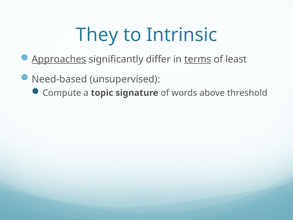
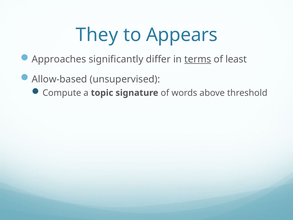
Intrinsic: Intrinsic -> Appears
Approaches underline: present -> none
Need-based: Need-based -> Allow-based
